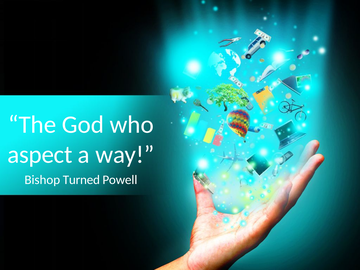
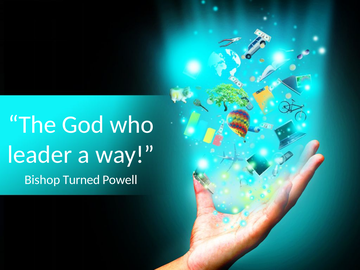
aspect: aspect -> leader
